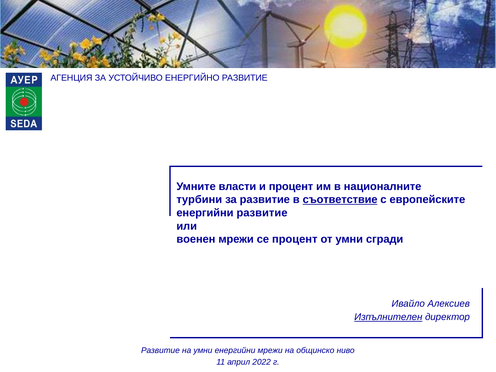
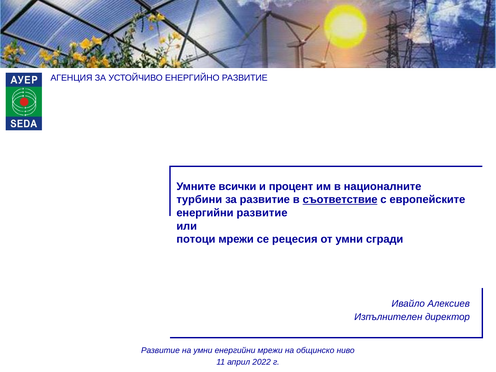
власти: власти -> всички
военен: военен -> потоци
се процент: процент -> рецесия
Изпълнителен underline: present -> none
